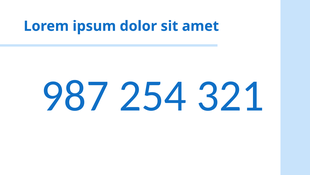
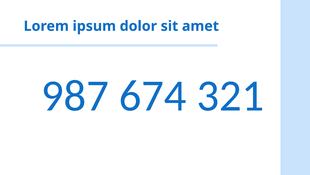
254: 254 -> 674
